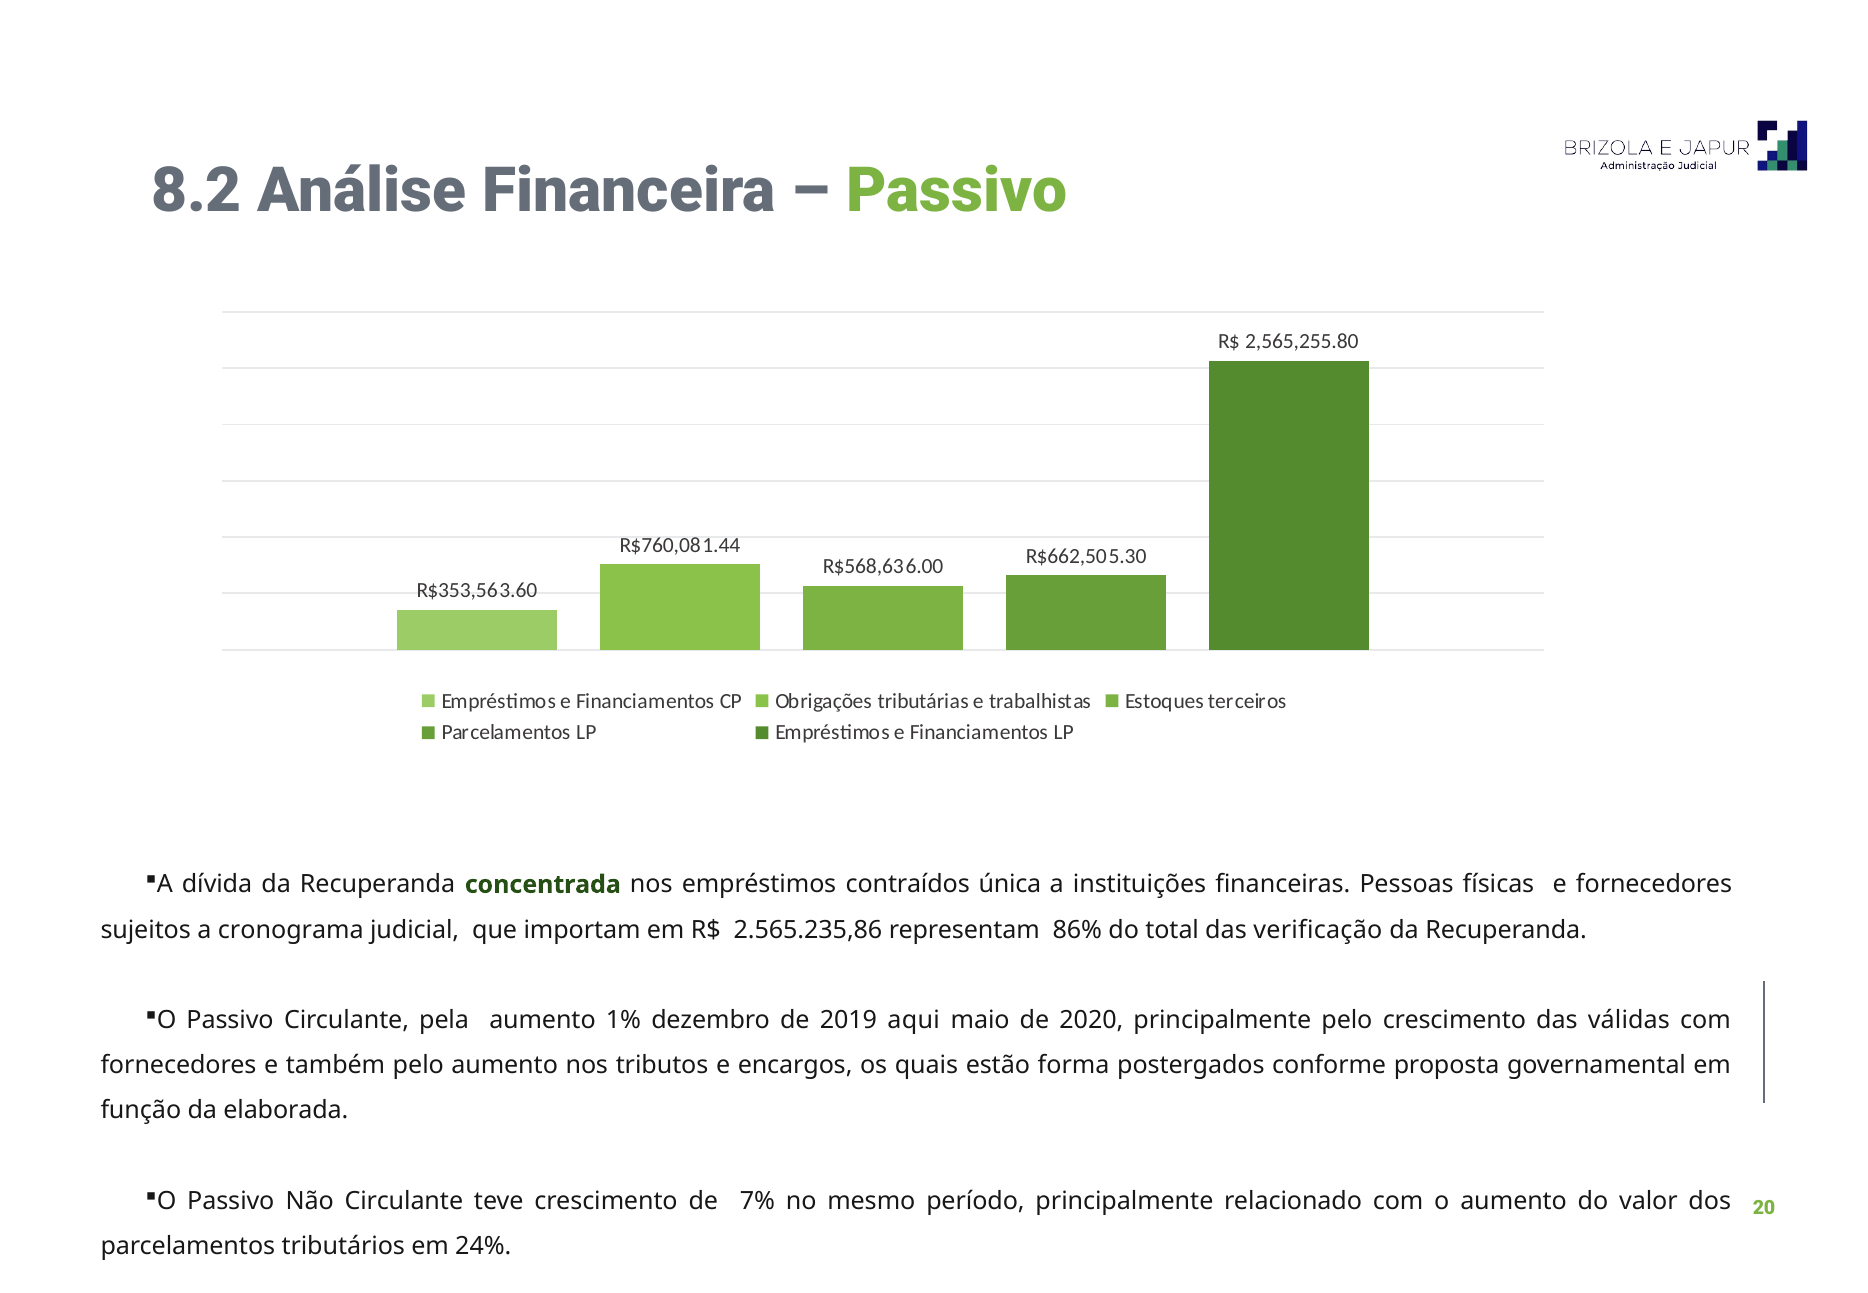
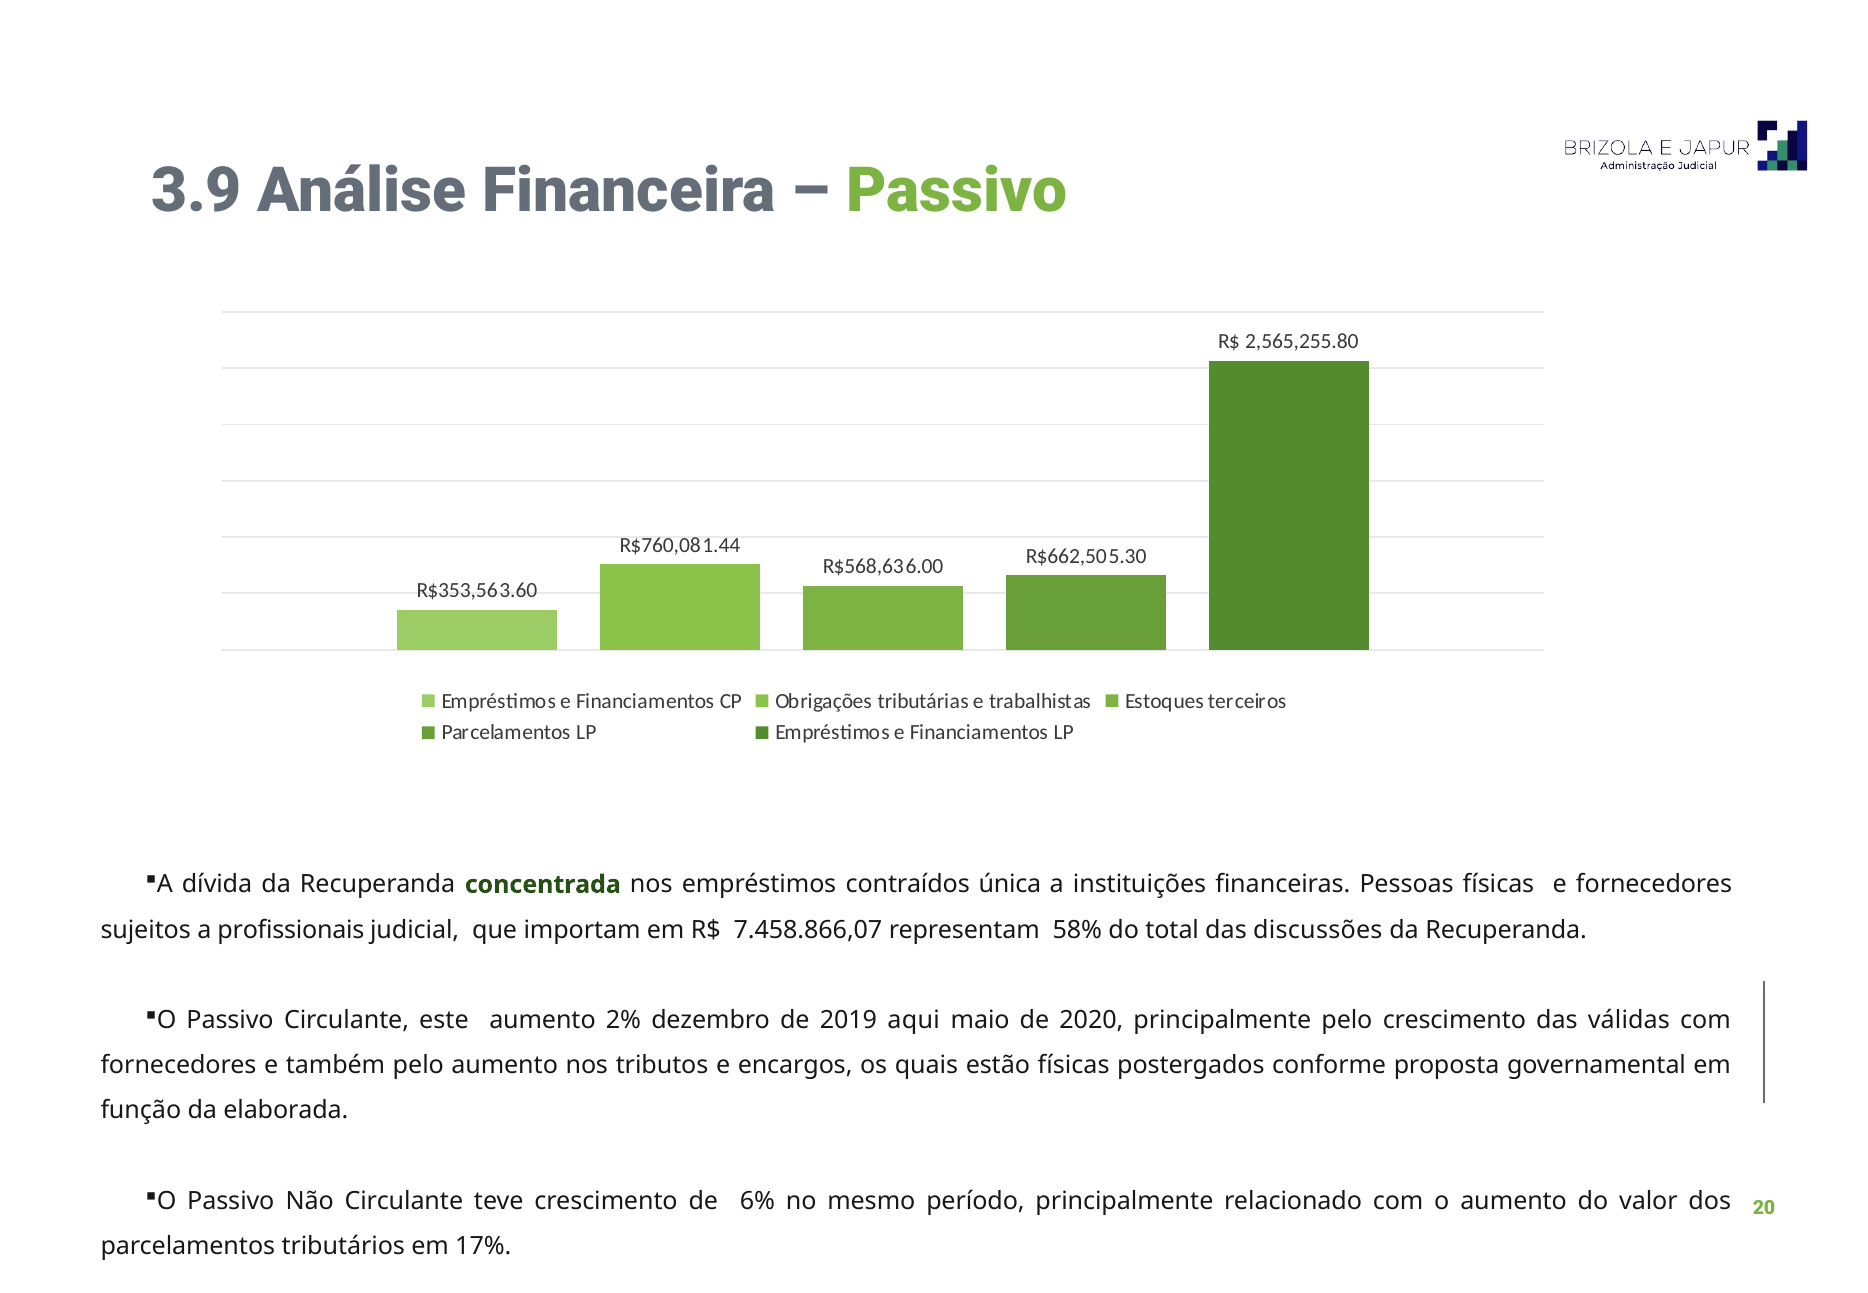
8.2: 8.2 -> 3.9
cronograma: cronograma -> profissionais
2.565.235,86: 2.565.235,86 -> 7.458.866,07
86%: 86% -> 58%
verificação: verificação -> discussões
pela: pela -> este
1%: 1% -> 2%
estão forma: forma -> físicas
7%: 7% -> 6%
24%: 24% -> 17%
